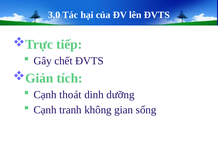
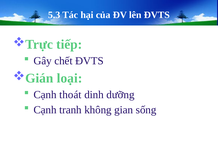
3.0: 3.0 -> 5.3
tích: tích -> loại
